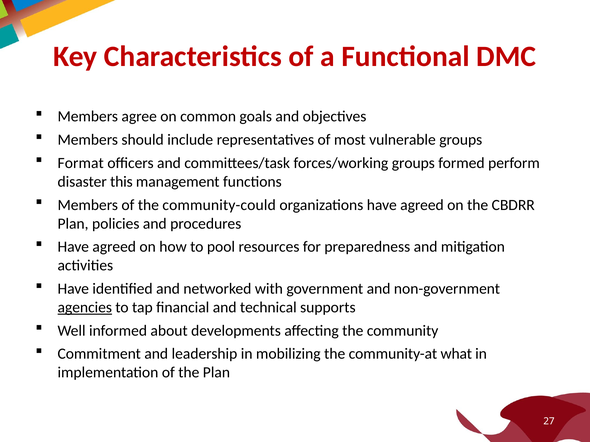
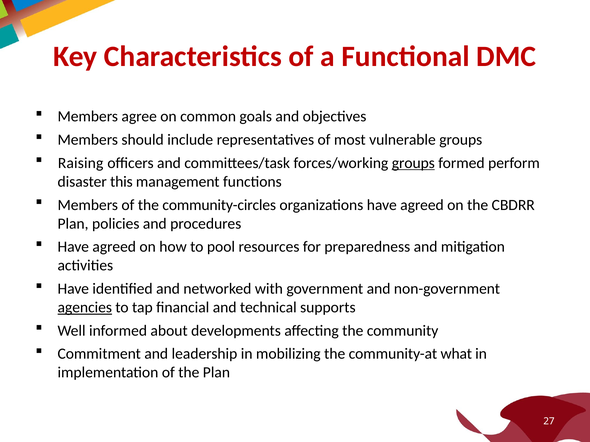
Format: Format -> Raising
groups at (413, 163) underline: none -> present
community-could: community-could -> community-circles
